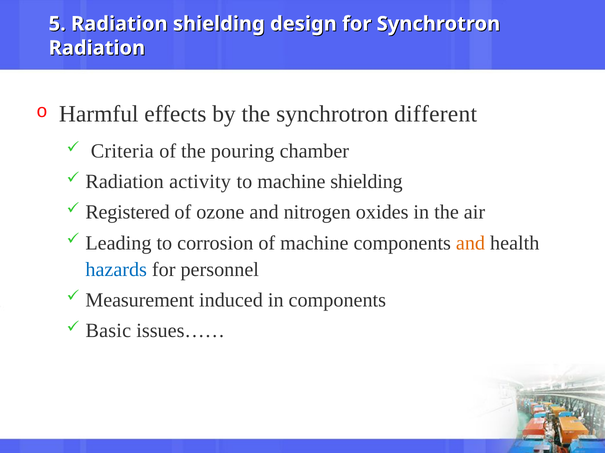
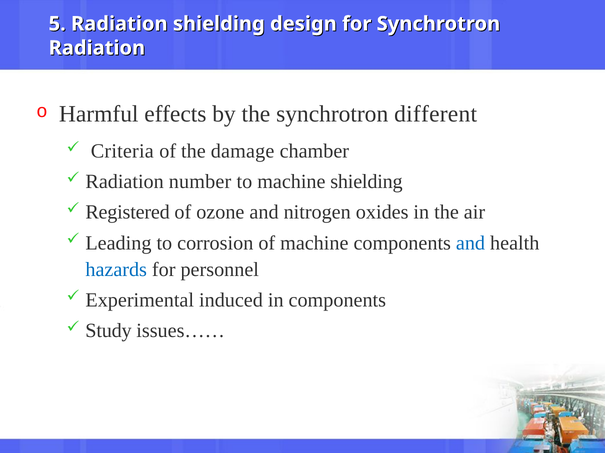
pouring: pouring -> damage
activity: activity -> number
and at (471, 243) colour: orange -> blue
Measurement: Measurement -> Experimental
Basic: Basic -> Study
